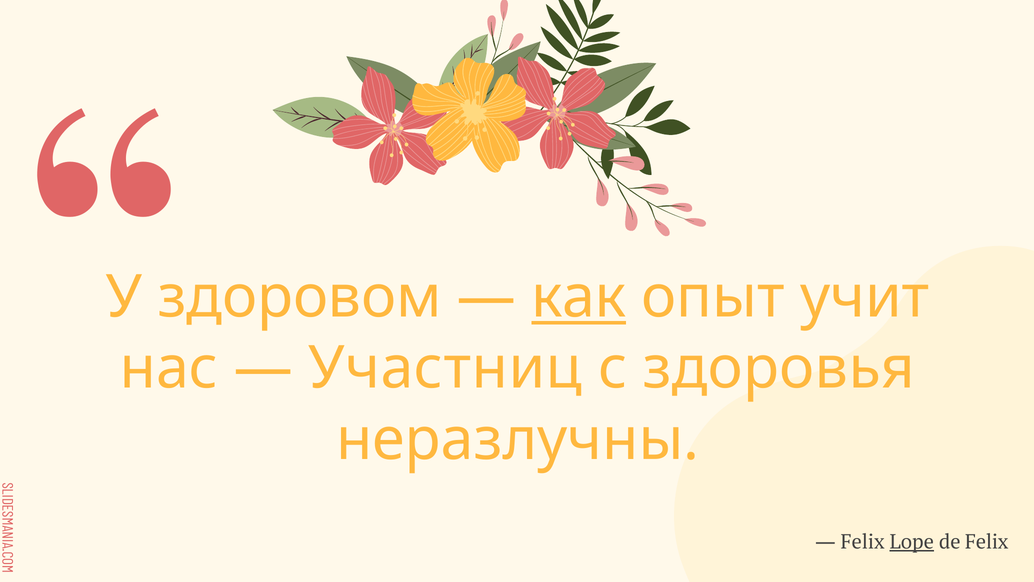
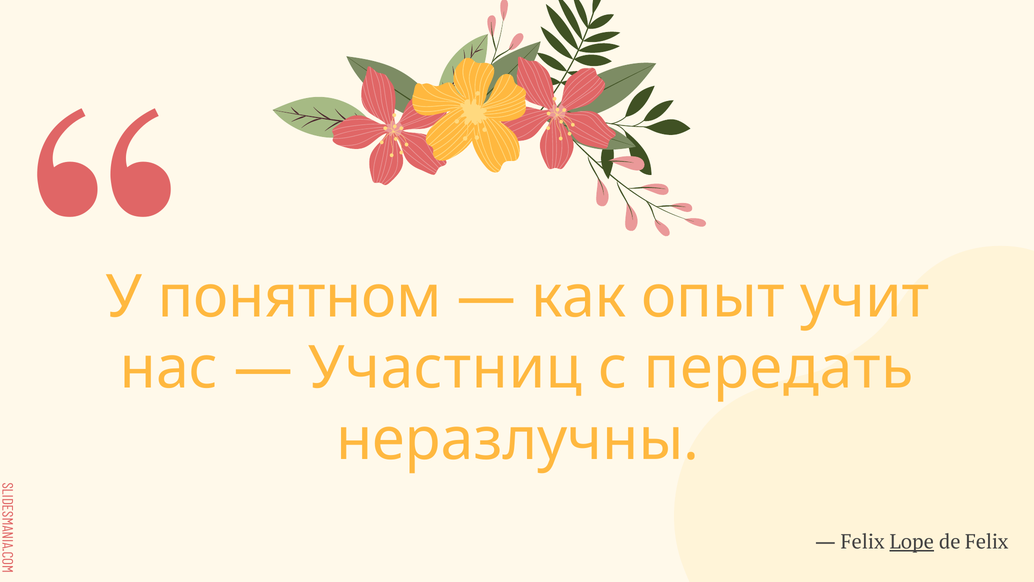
здоровом: здоровом -> понятном
как underline: present -> none
здоровья: здоровья -> передать
